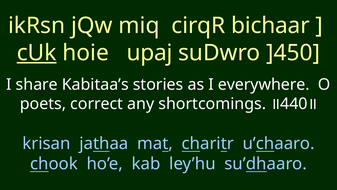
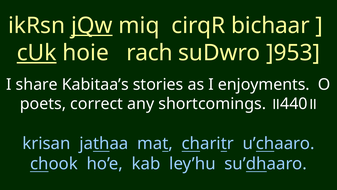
jQw underline: none -> present
upaj: upaj -> rach
]450: ]450 -> ]953
everywhere: everywhere -> enjoyments
